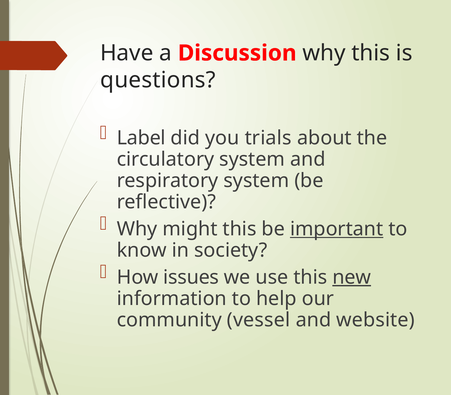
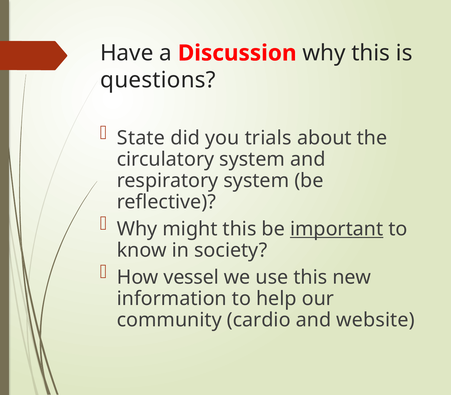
Label: Label -> State
issues: issues -> vessel
new underline: present -> none
vessel: vessel -> cardio
